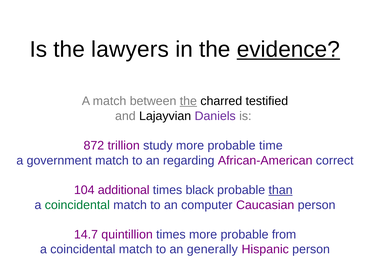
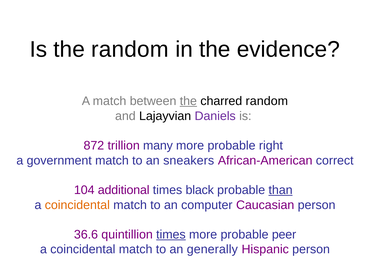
the lawyers: lawyers -> random
evidence underline: present -> none
charred testified: testified -> random
study: study -> many
time: time -> right
regarding: regarding -> sneakers
coincidental at (77, 205) colour: green -> orange
14.7: 14.7 -> 36.6
times at (171, 234) underline: none -> present
from: from -> peer
